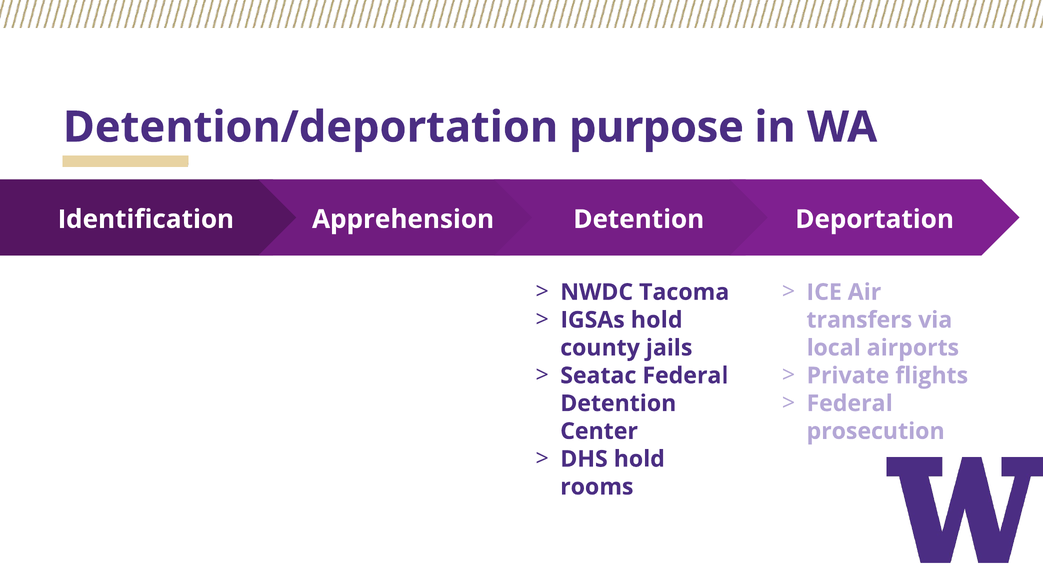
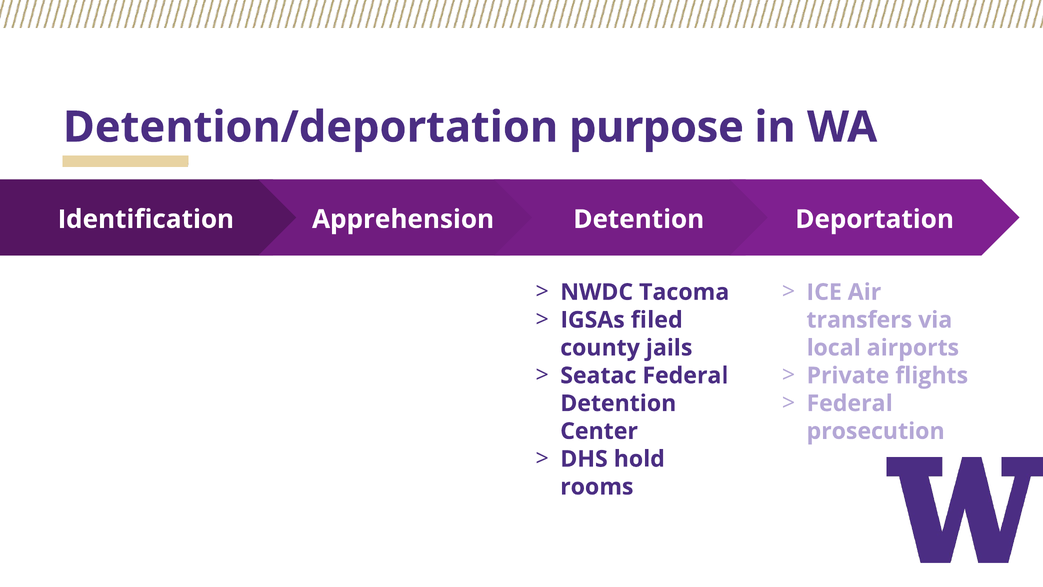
IGSAs hold: hold -> filed
